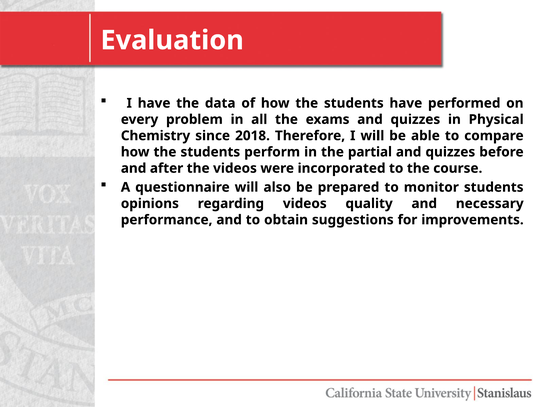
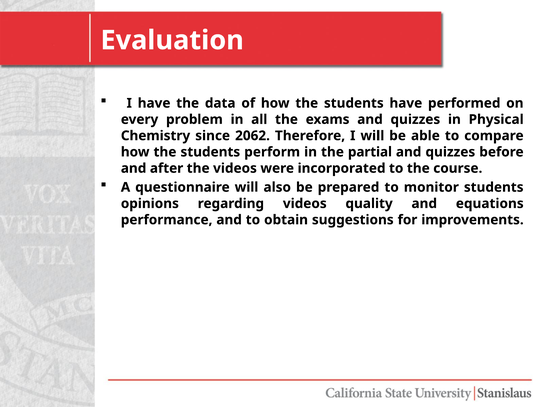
2018: 2018 -> 2062
necessary: necessary -> equations
